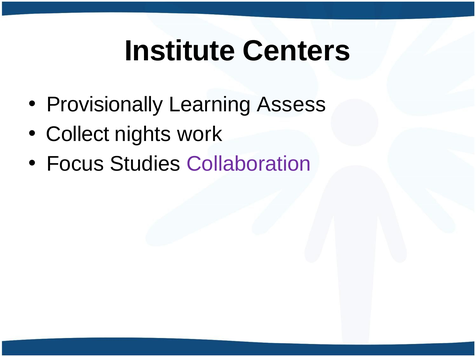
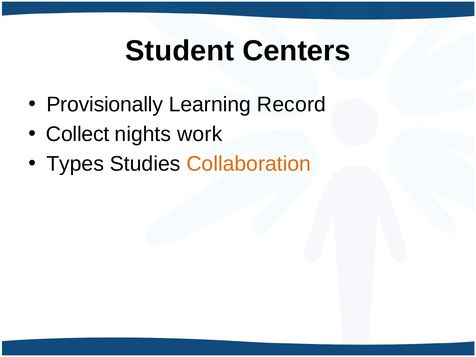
Institute: Institute -> Student
Assess: Assess -> Record
Focus: Focus -> Types
Collaboration colour: purple -> orange
